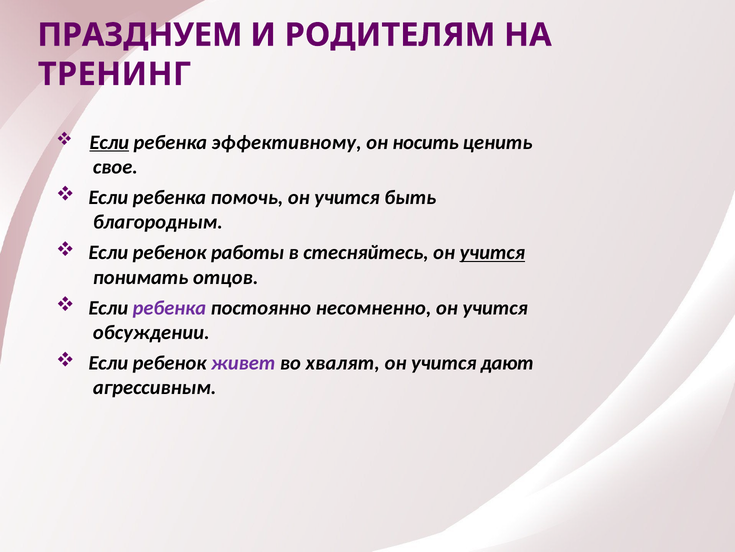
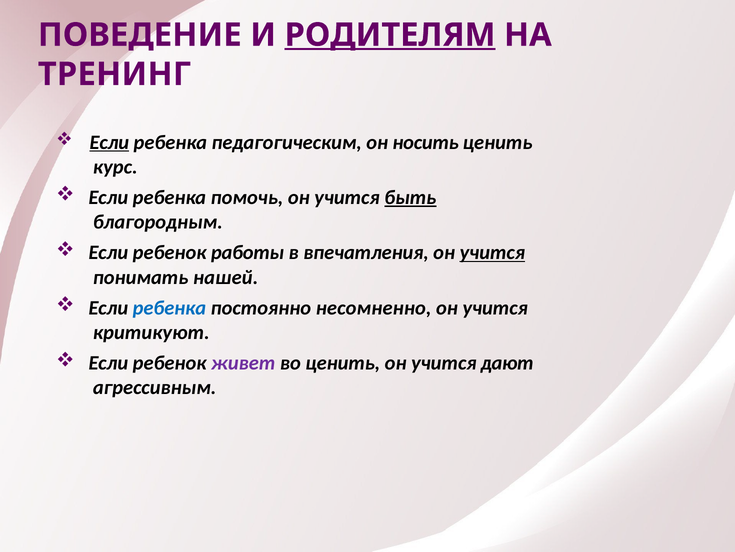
ПРАЗДНУЕМ: ПРАЗДНУЕМ -> ПОВЕДЕНИЕ
РОДИТЕЛЯМ underline: none -> present
эффективному: эффективному -> педагогическим
свое: свое -> курс
быть underline: none -> present
стесняйтесь: стесняйтесь -> впечатления
отцов: отцов -> нашей
ребенка at (169, 308) colour: purple -> blue
обсуждении: обсуждении -> критикуют
во хвалят: хвалят -> ценить
